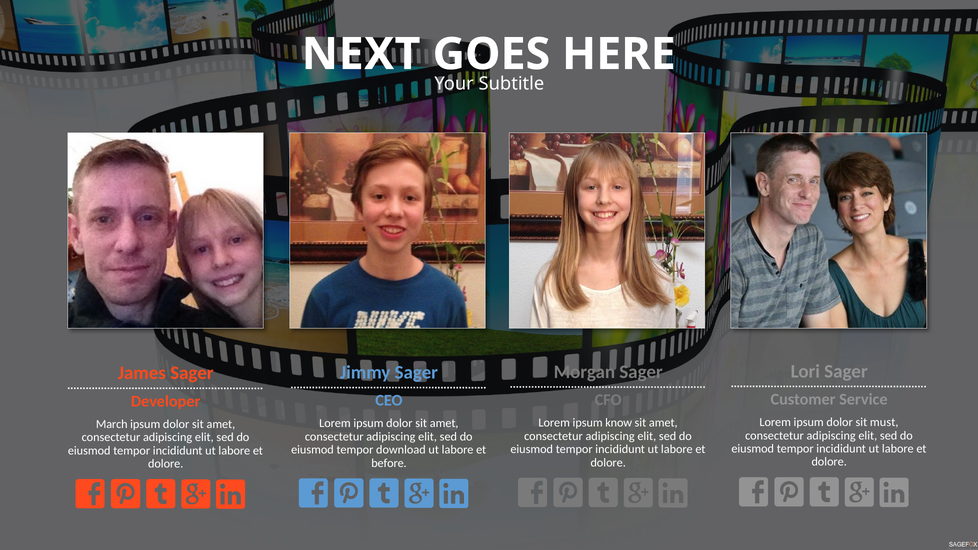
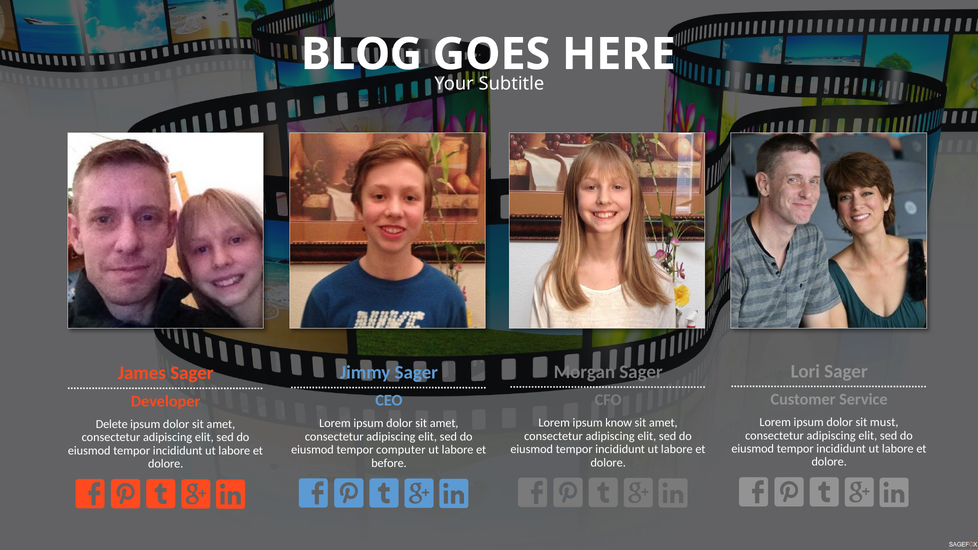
NEXT: NEXT -> BLOG
March: March -> Delete
download: download -> computer
